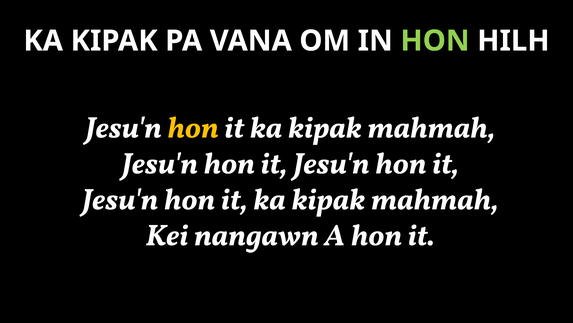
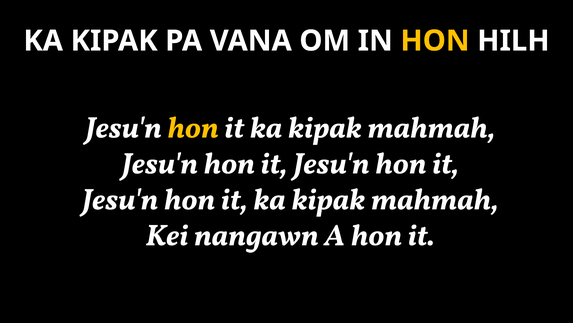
HON at (435, 41) colour: light green -> yellow
